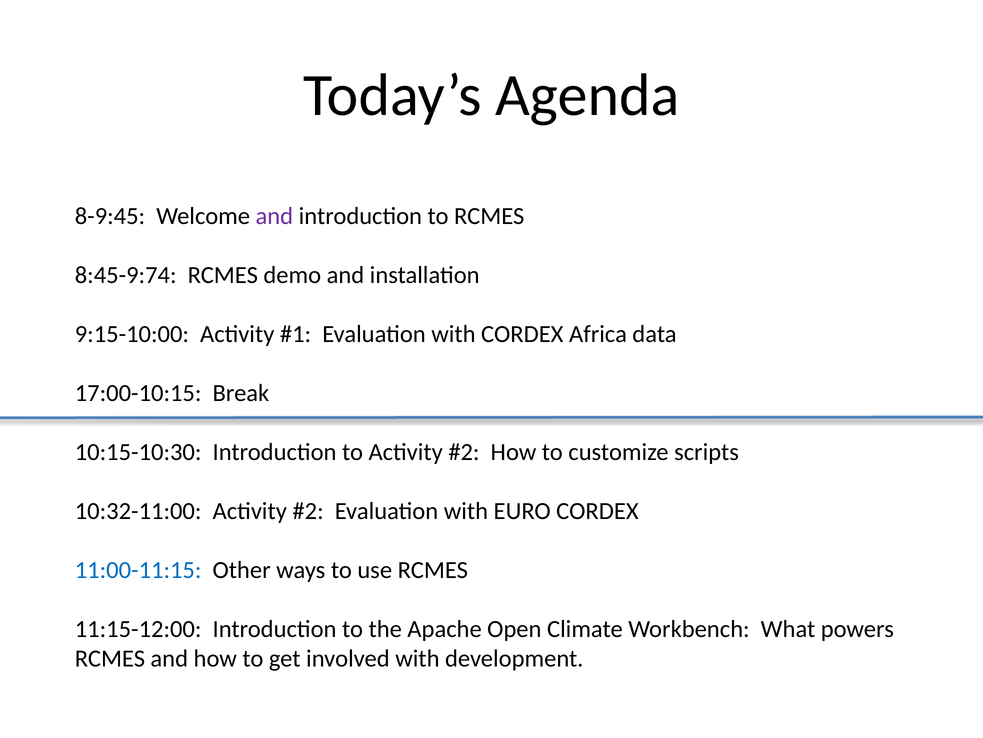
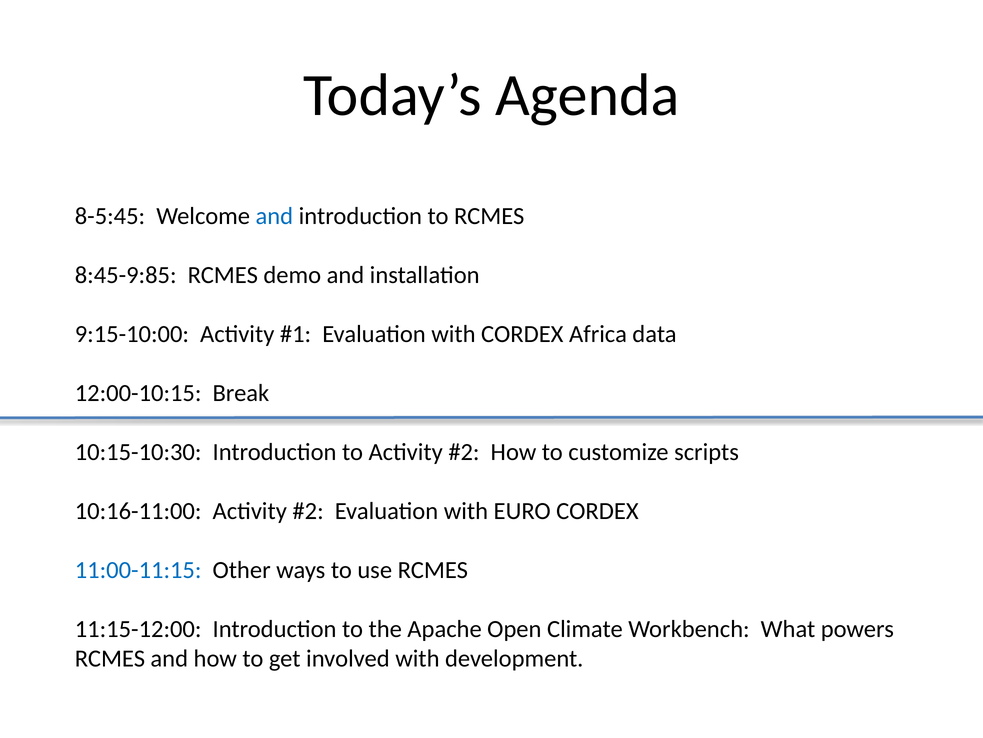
8-9:45: 8-9:45 -> 8-5:45
and at (274, 216) colour: purple -> blue
8:45-9:74: 8:45-9:74 -> 8:45-9:85
17:00-10:15: 17:00-10:15 -> 12:00-10:15
10:32-11:00: 10:32-11:00 -> 10:16-11:00
